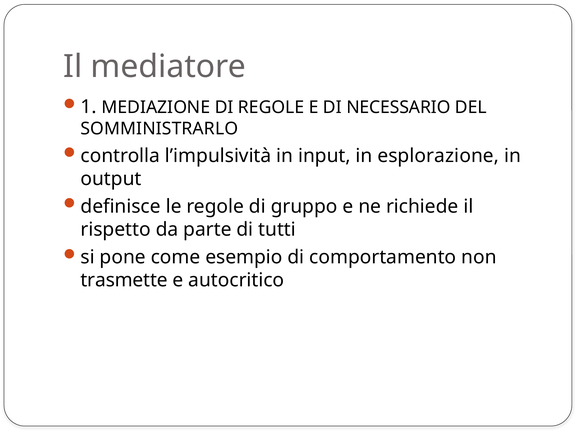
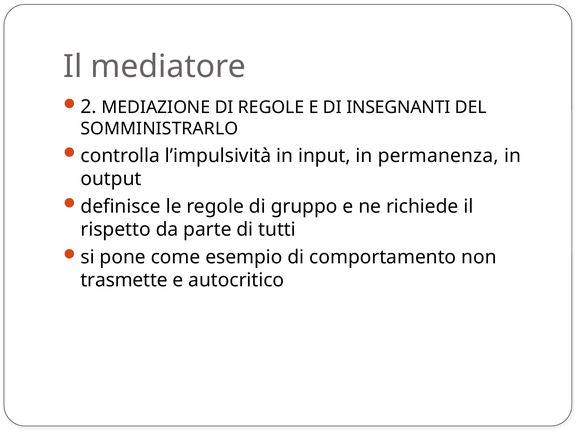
1: 1 -> 2
NECESSARIO: NECESSARIO -> INSEGNANTI
esplorazione: esplorazione -> permanenza
